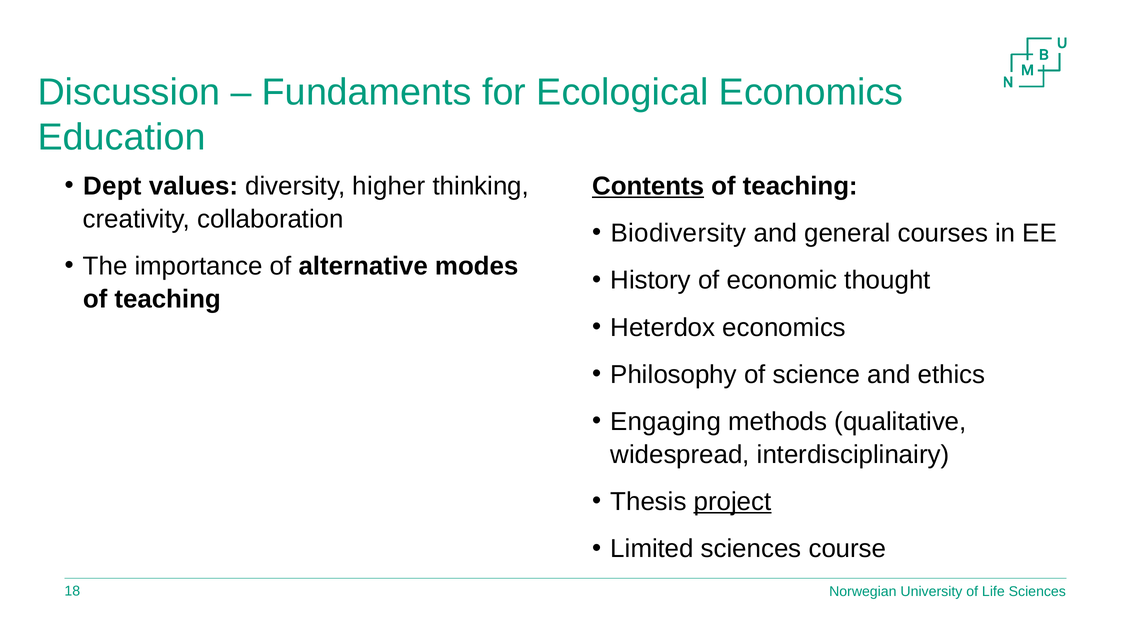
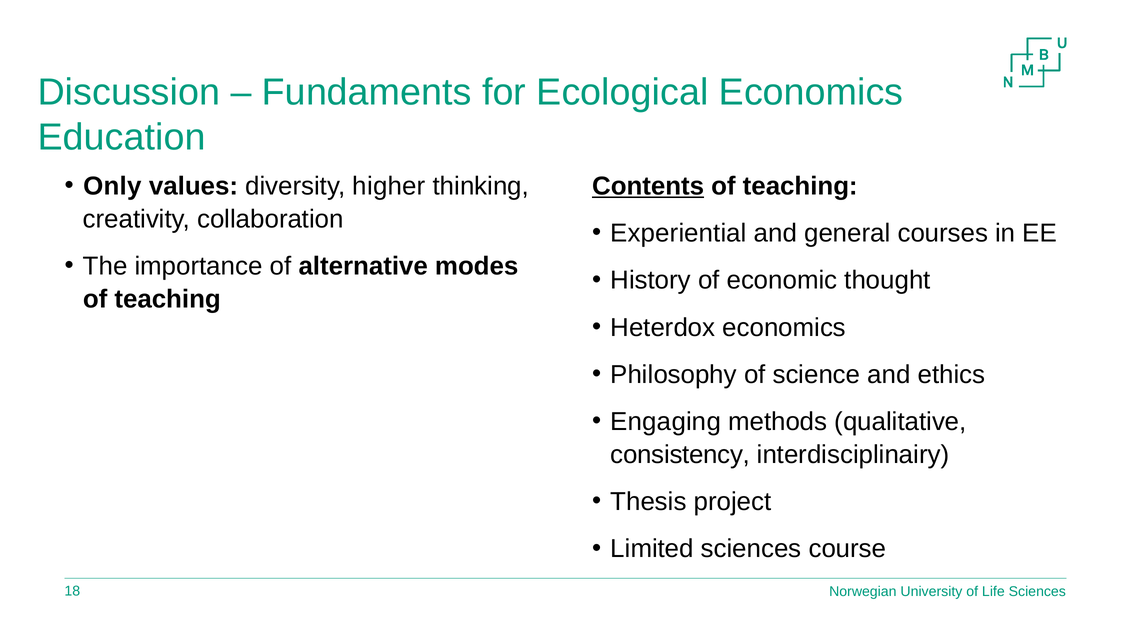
Dept: Dept -> Only
Biodiversity: Biodiversity -> Experiential
widespread: widespread -> consistency
project underline: present -> none
